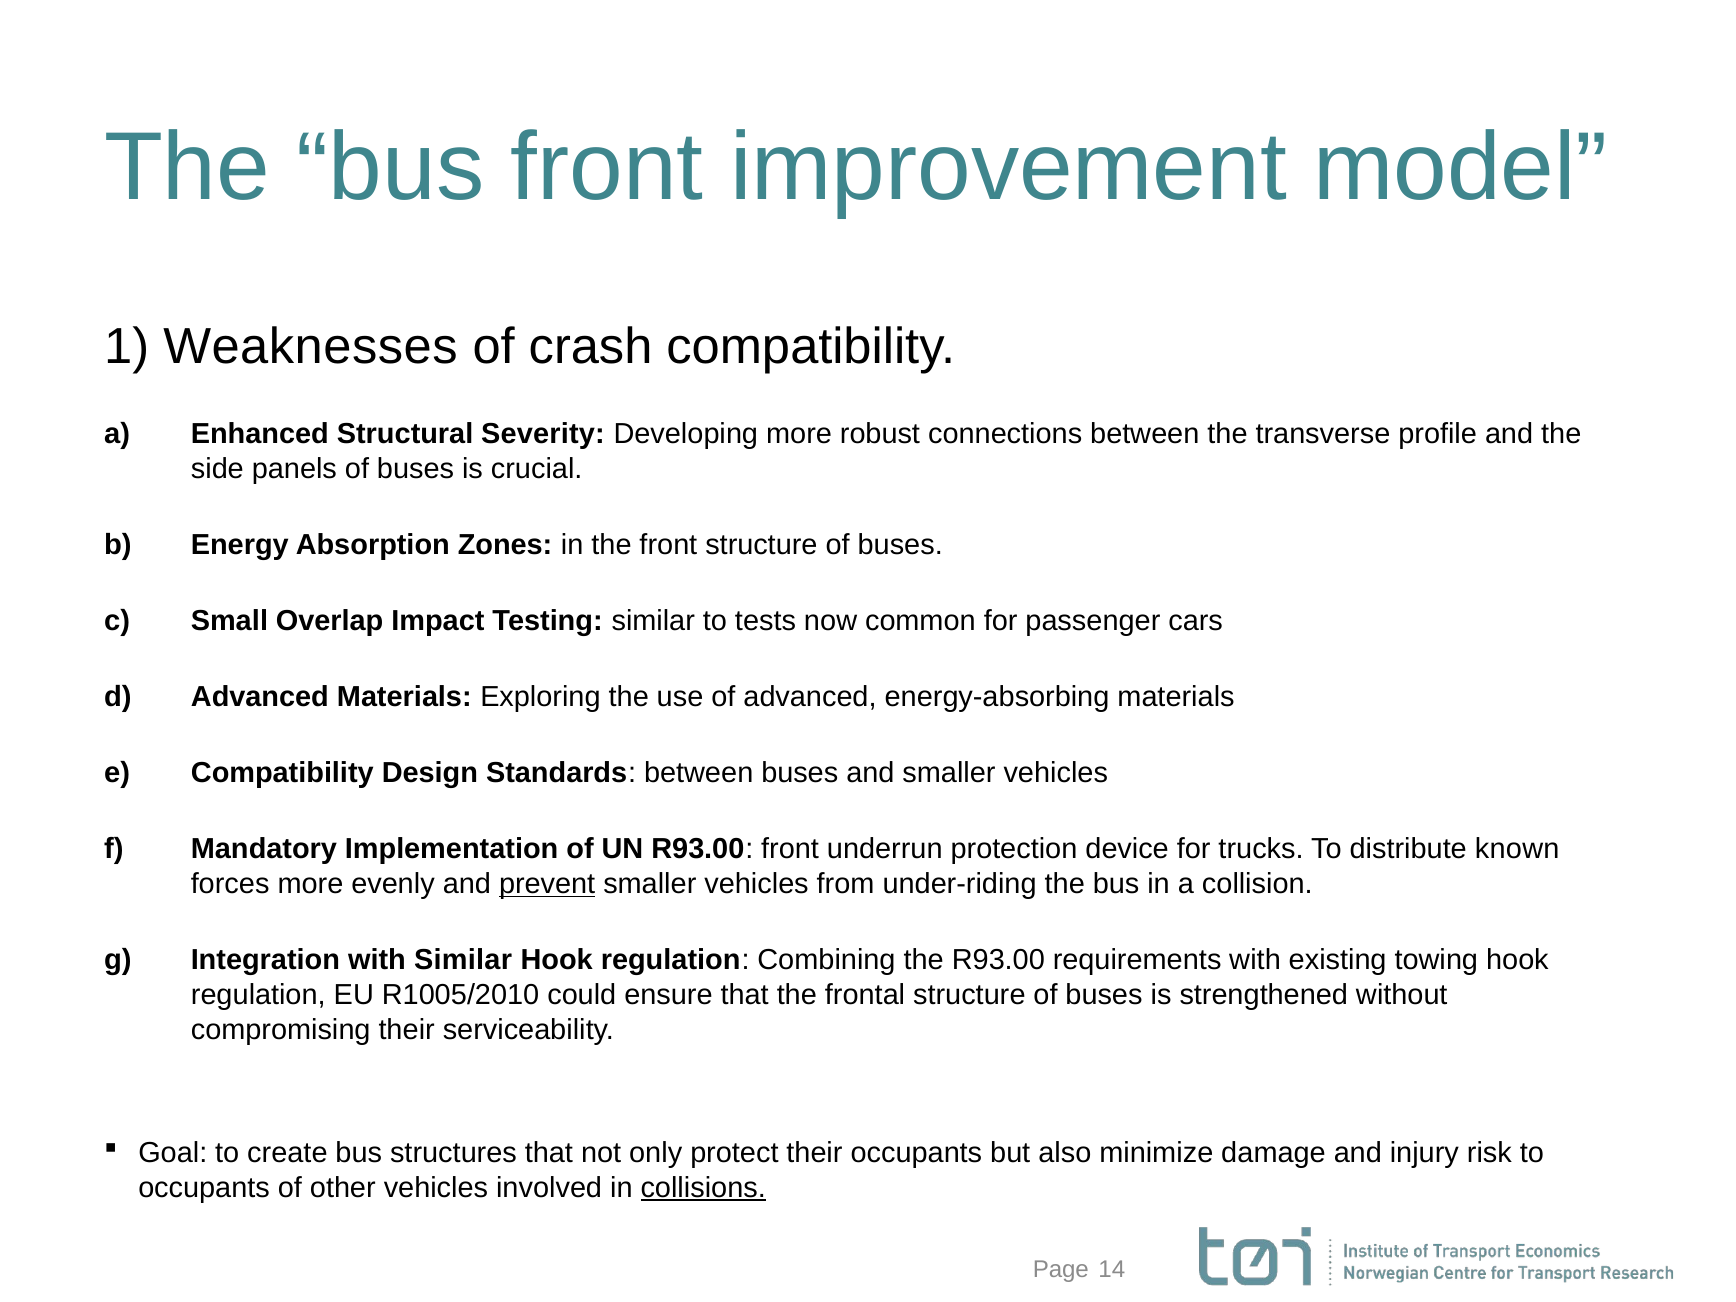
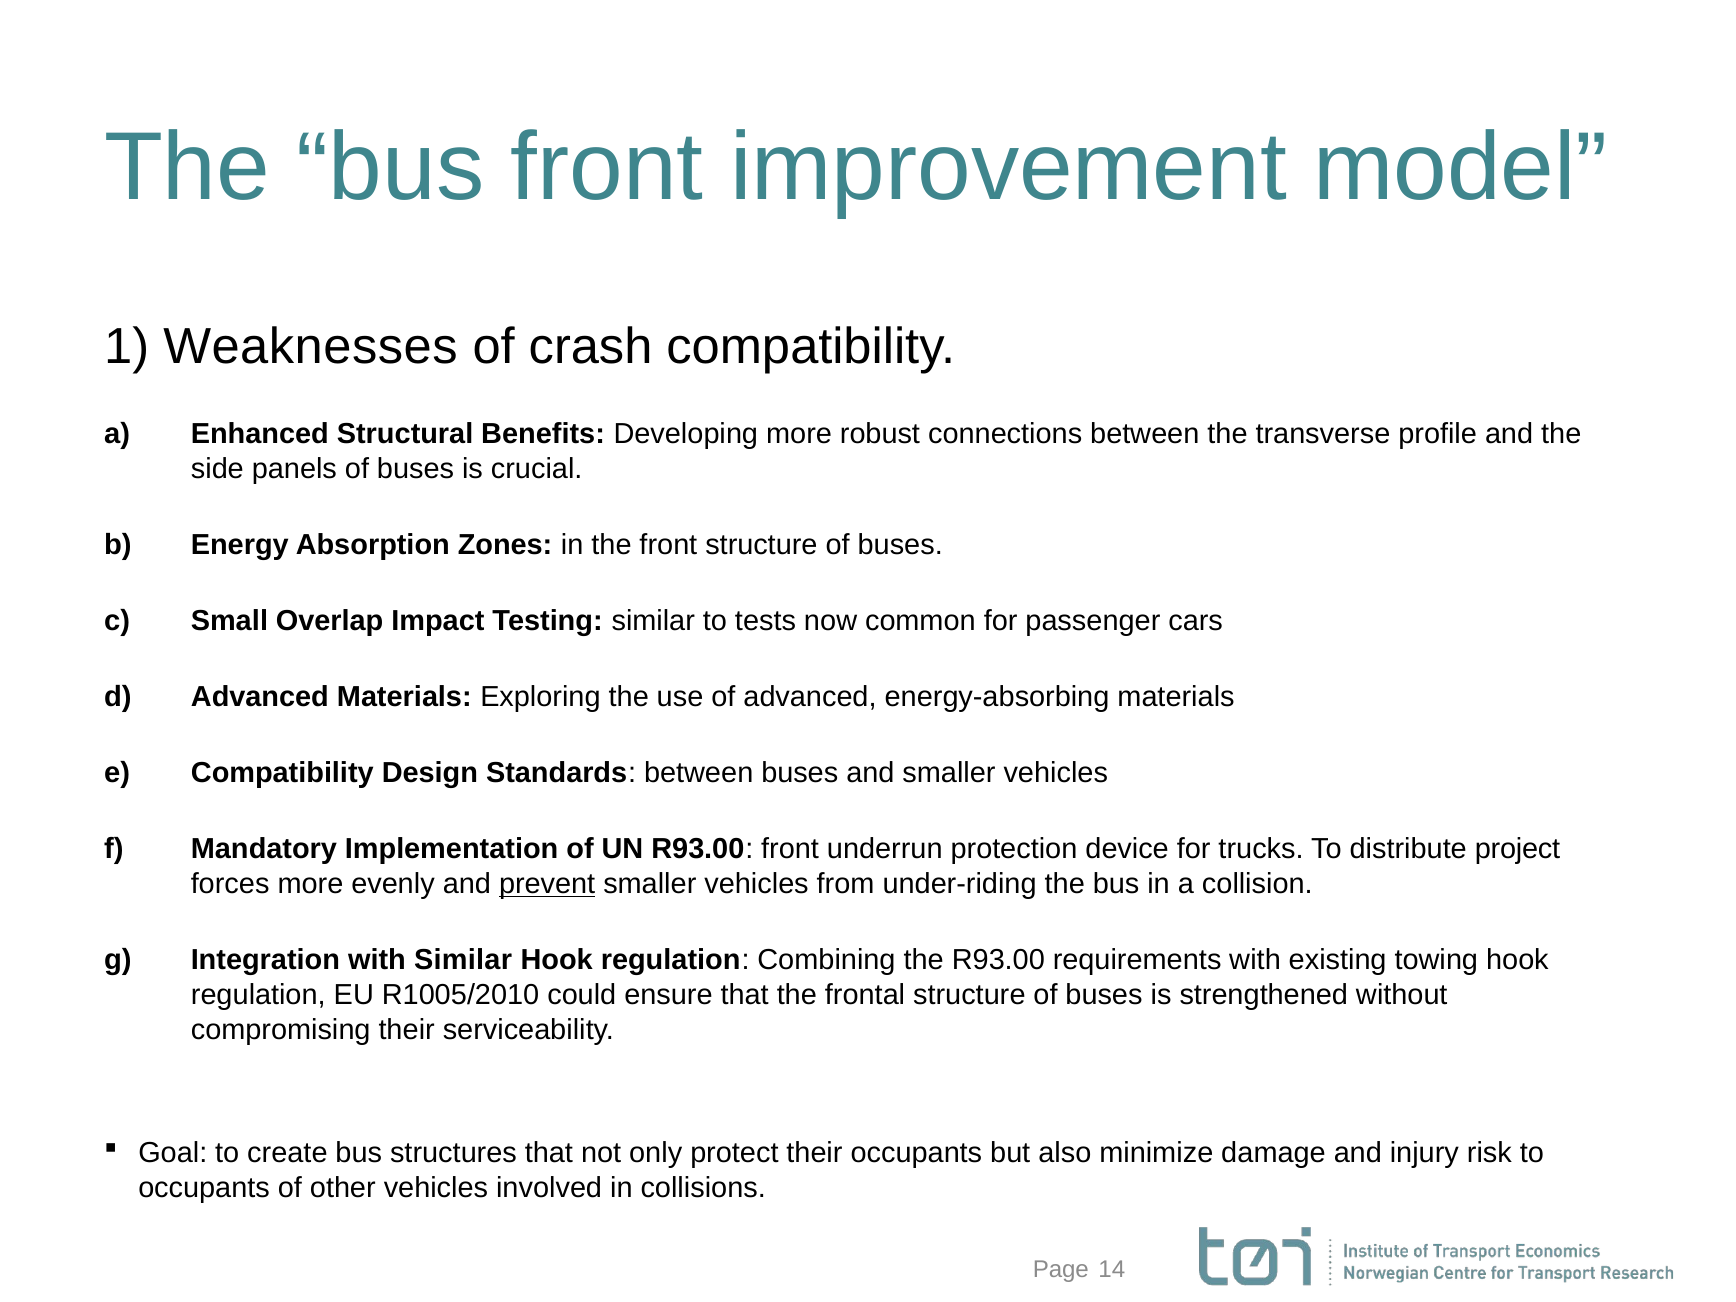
Severity: Severity -> Benefits
known: known -> project
collisions underline: present -> none
